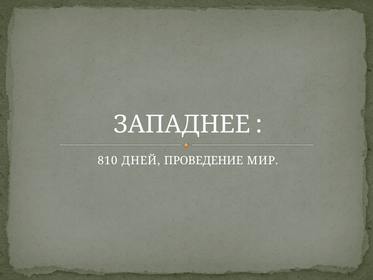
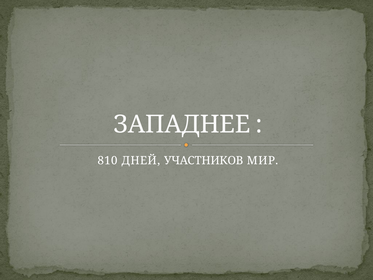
ПРОВЕДЕНИЕ: ПРОВЕДЕНИЕ -> УЧАСТНИКОВ
